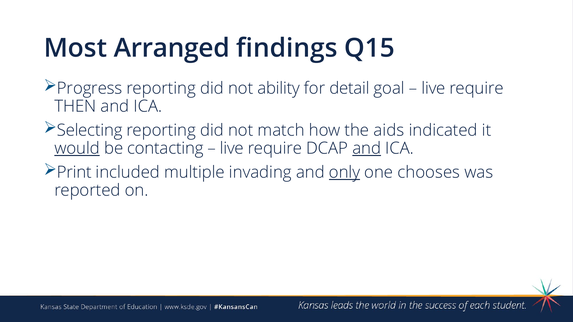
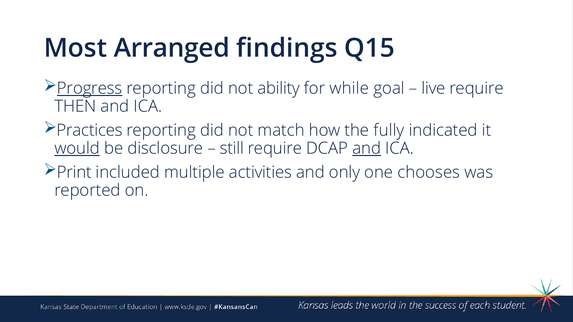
Progress underline: none -> present
detail: detail -> while
Selecting: Selecting -> Practices
aids: aids -> fully
contacting: contacting -> disclosure
live at (232, 148): live -> still
invading: invading -> activities
only underline: present -> none
